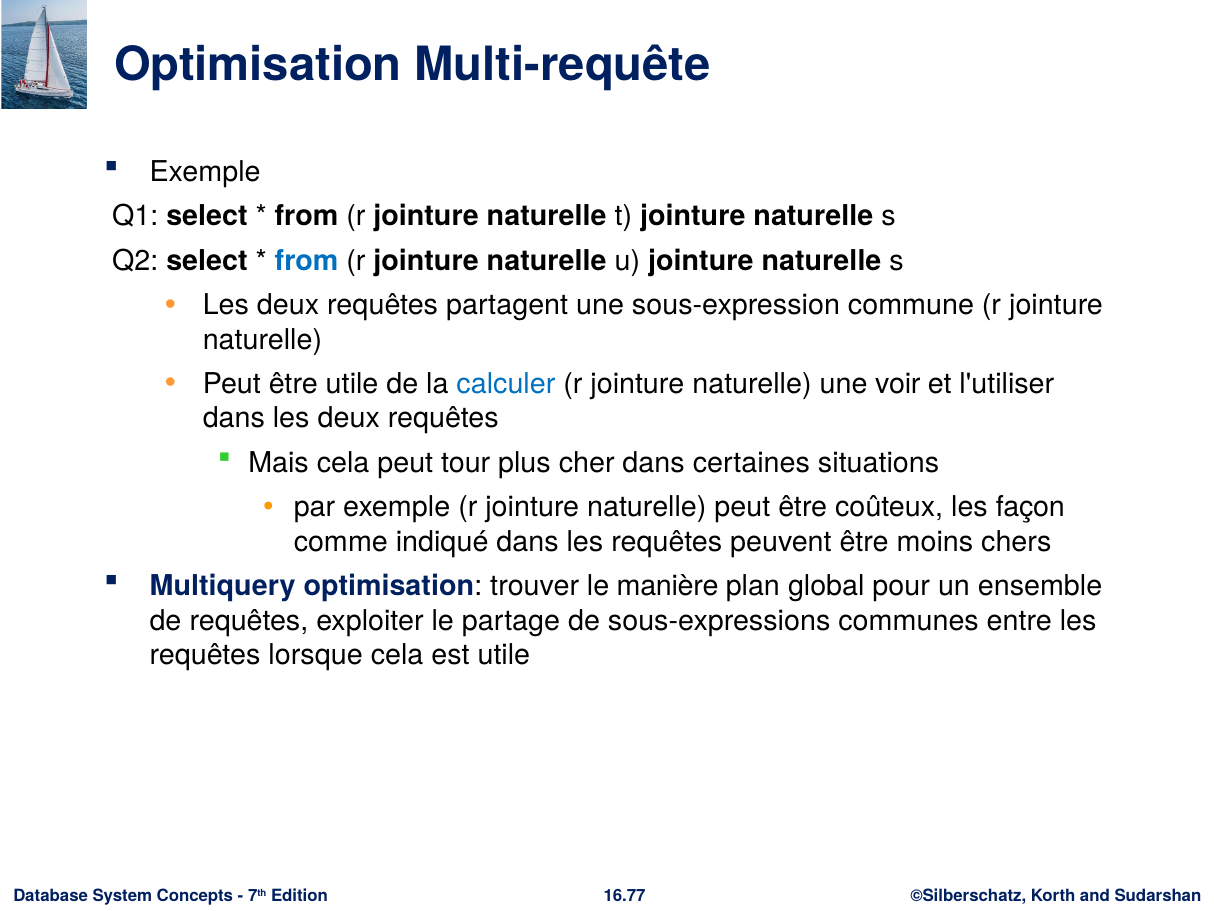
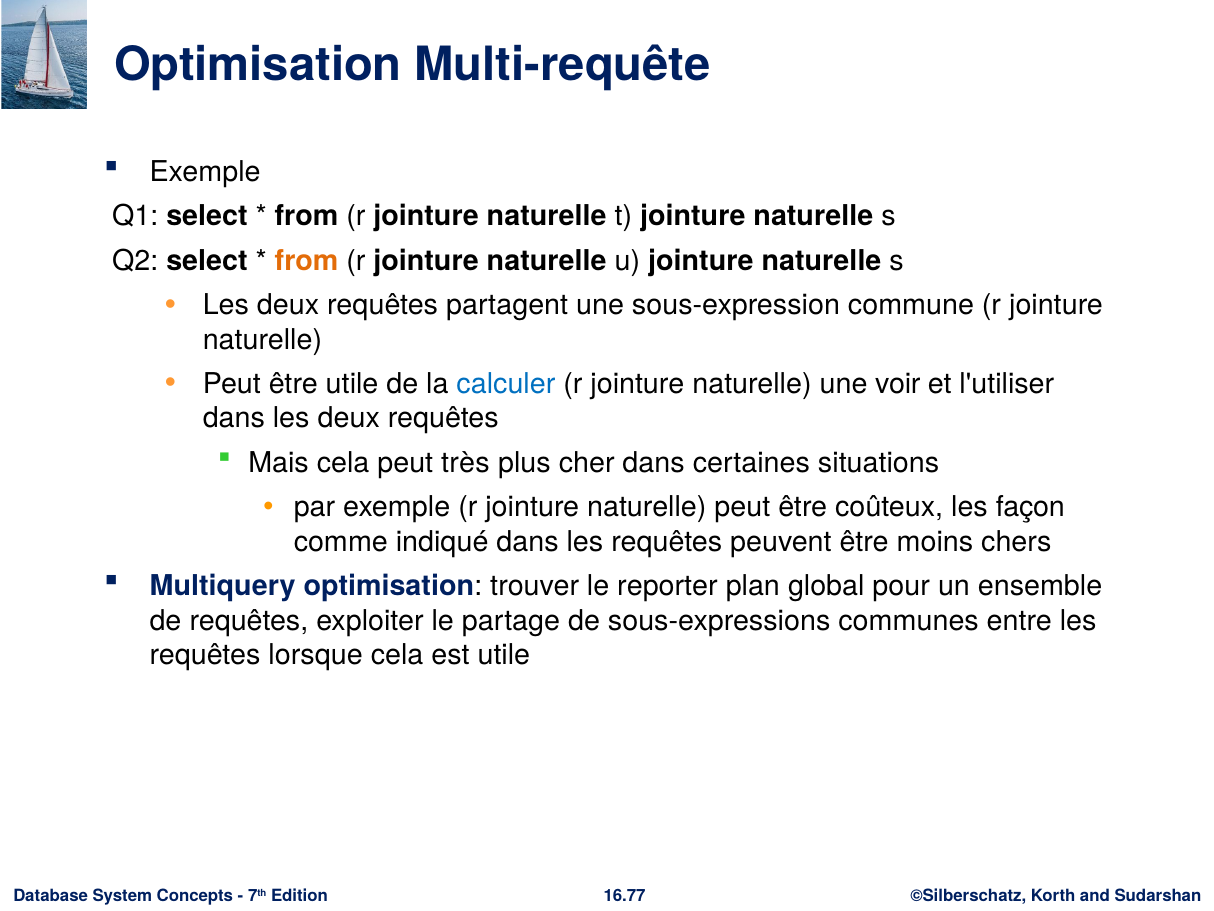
from at (307, 261) colour: blue -> orange
tour: tour -> très
manière: manière -> reporter
